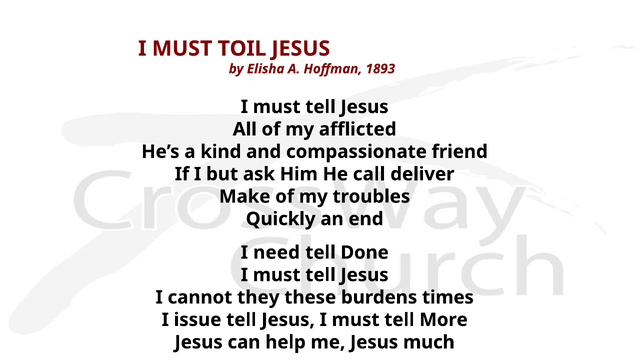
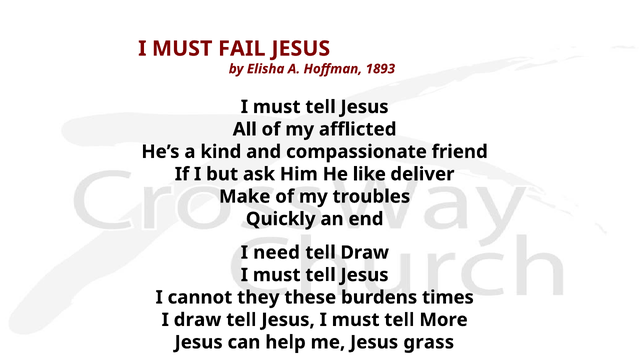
TOIL: TOIL -> FAIL
call: call -> like
tell Done: Done -> Draw
I issue: issue -> draw
much: much -> grass
